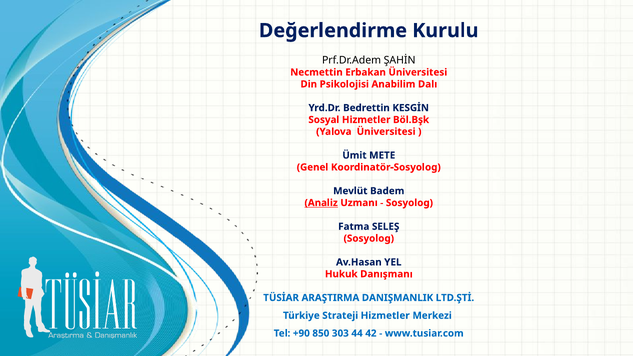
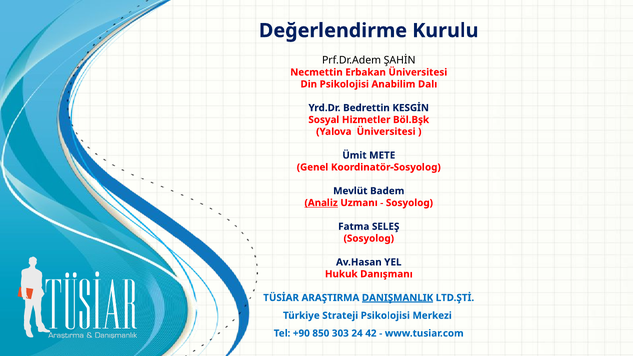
DANIŞMANLIK underline: none -> present
Strateji Hizmetler: Hizmetler -> Psikolojisi
44: 44 -> 24
